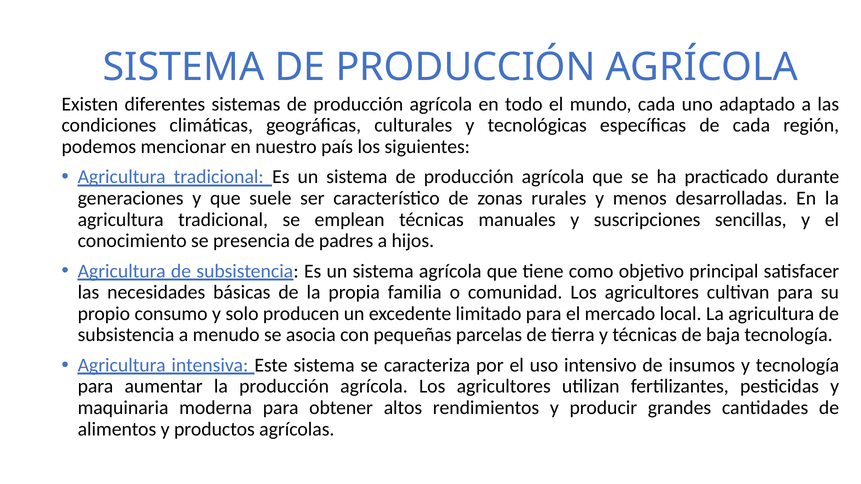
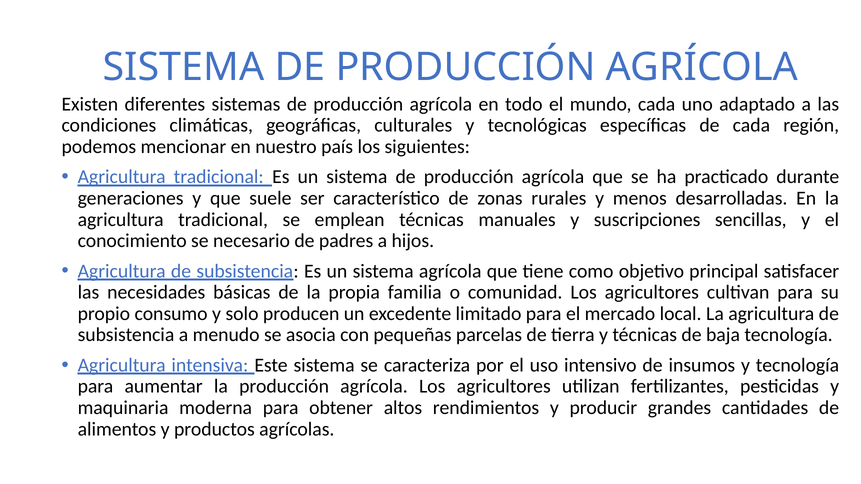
presencia: presencia -> necesario
